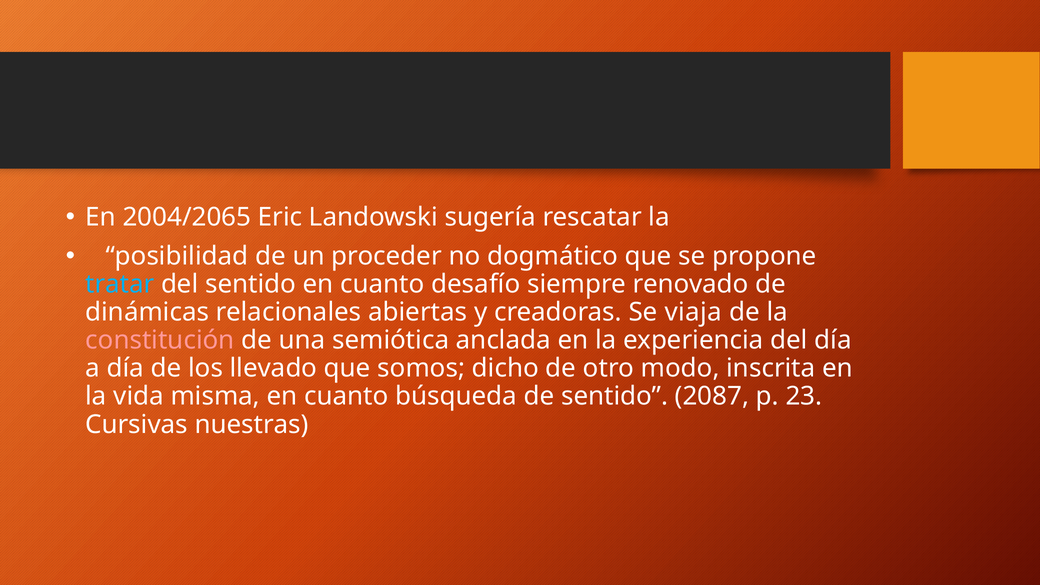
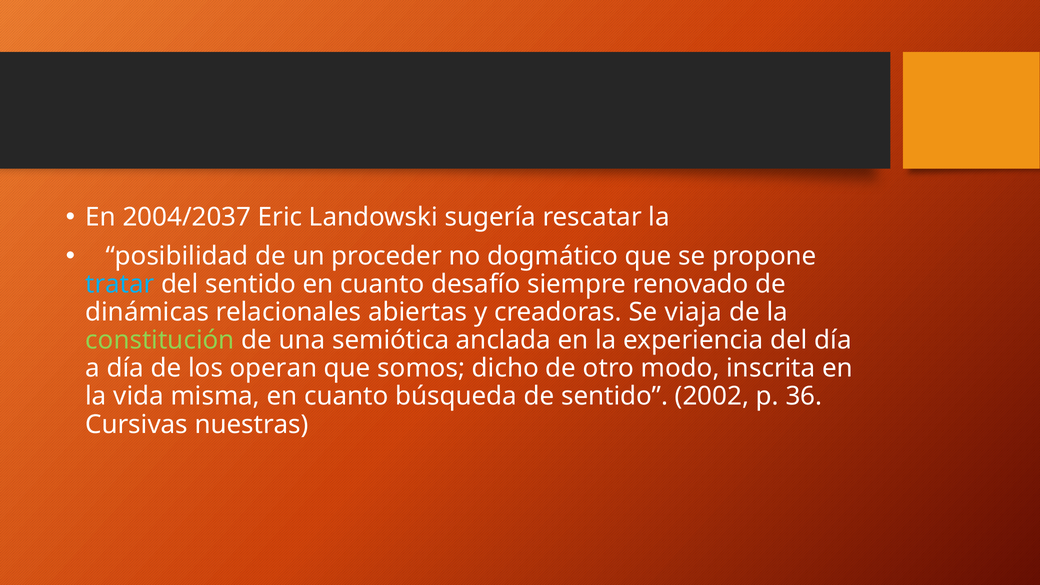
2004/2065: 2004/2065 -> 2004/2037
constitución colour: pink -> light green
llevado: llevado -> operan
2087: 2087 -> 2002
23: 23 -> 36
